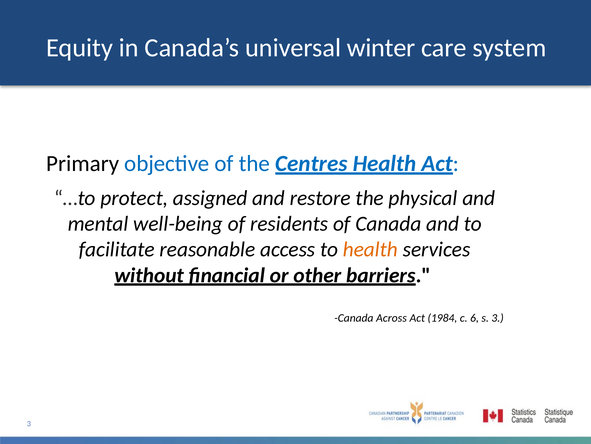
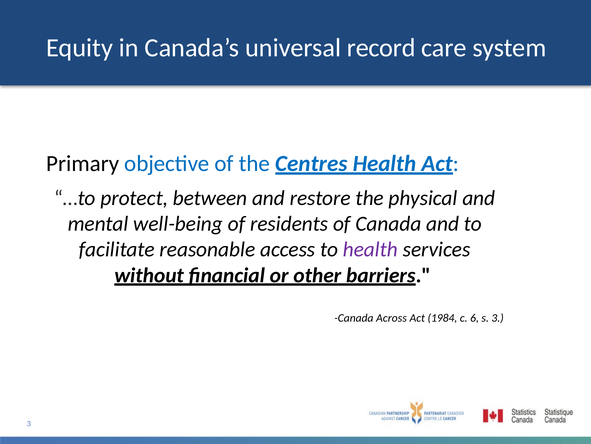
winter: winter -> record
assigned: assigned -> between
health at (370, 249) colour: orange -> purple
